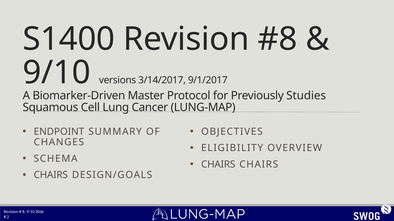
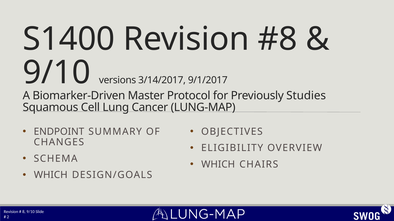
CHAIRS at (218, 165): CHAIRS -> WHICH
CHAIRS at (51, 175): CHAIRS -> WHICH
